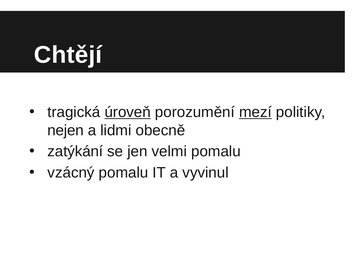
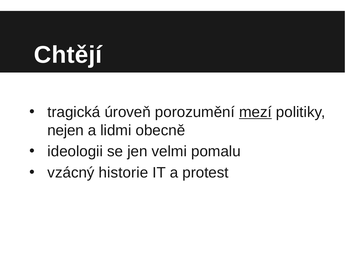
úroveň underline: present -> none
zatýkání: zatýkání -> ideologii
vzácný pomalu: pomalu -> historie
vyvinul: vyvinul -> protest
